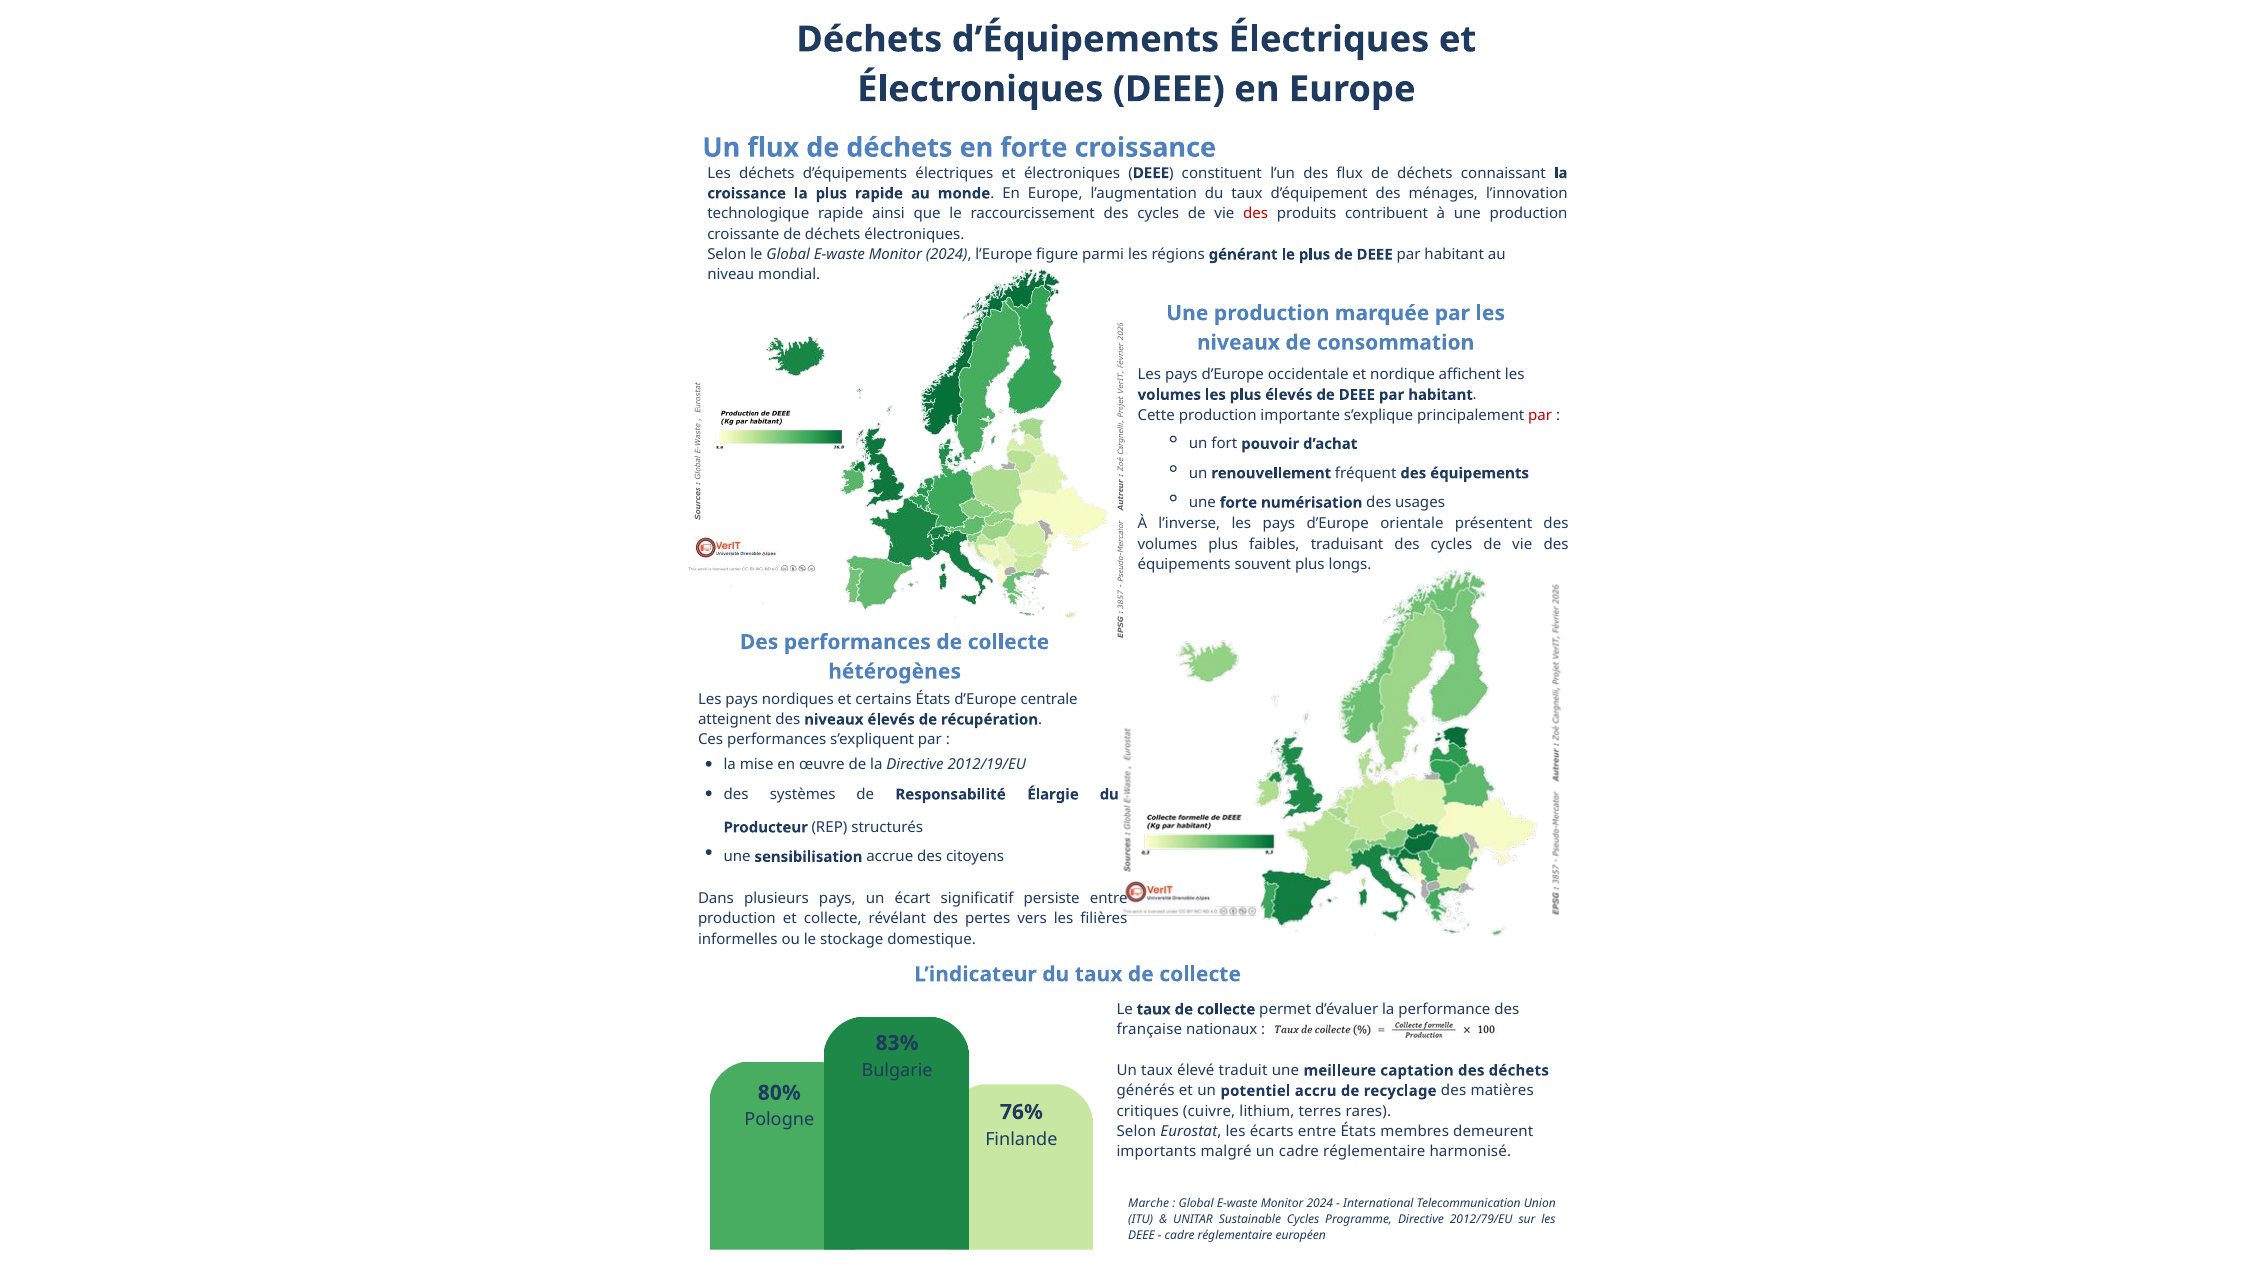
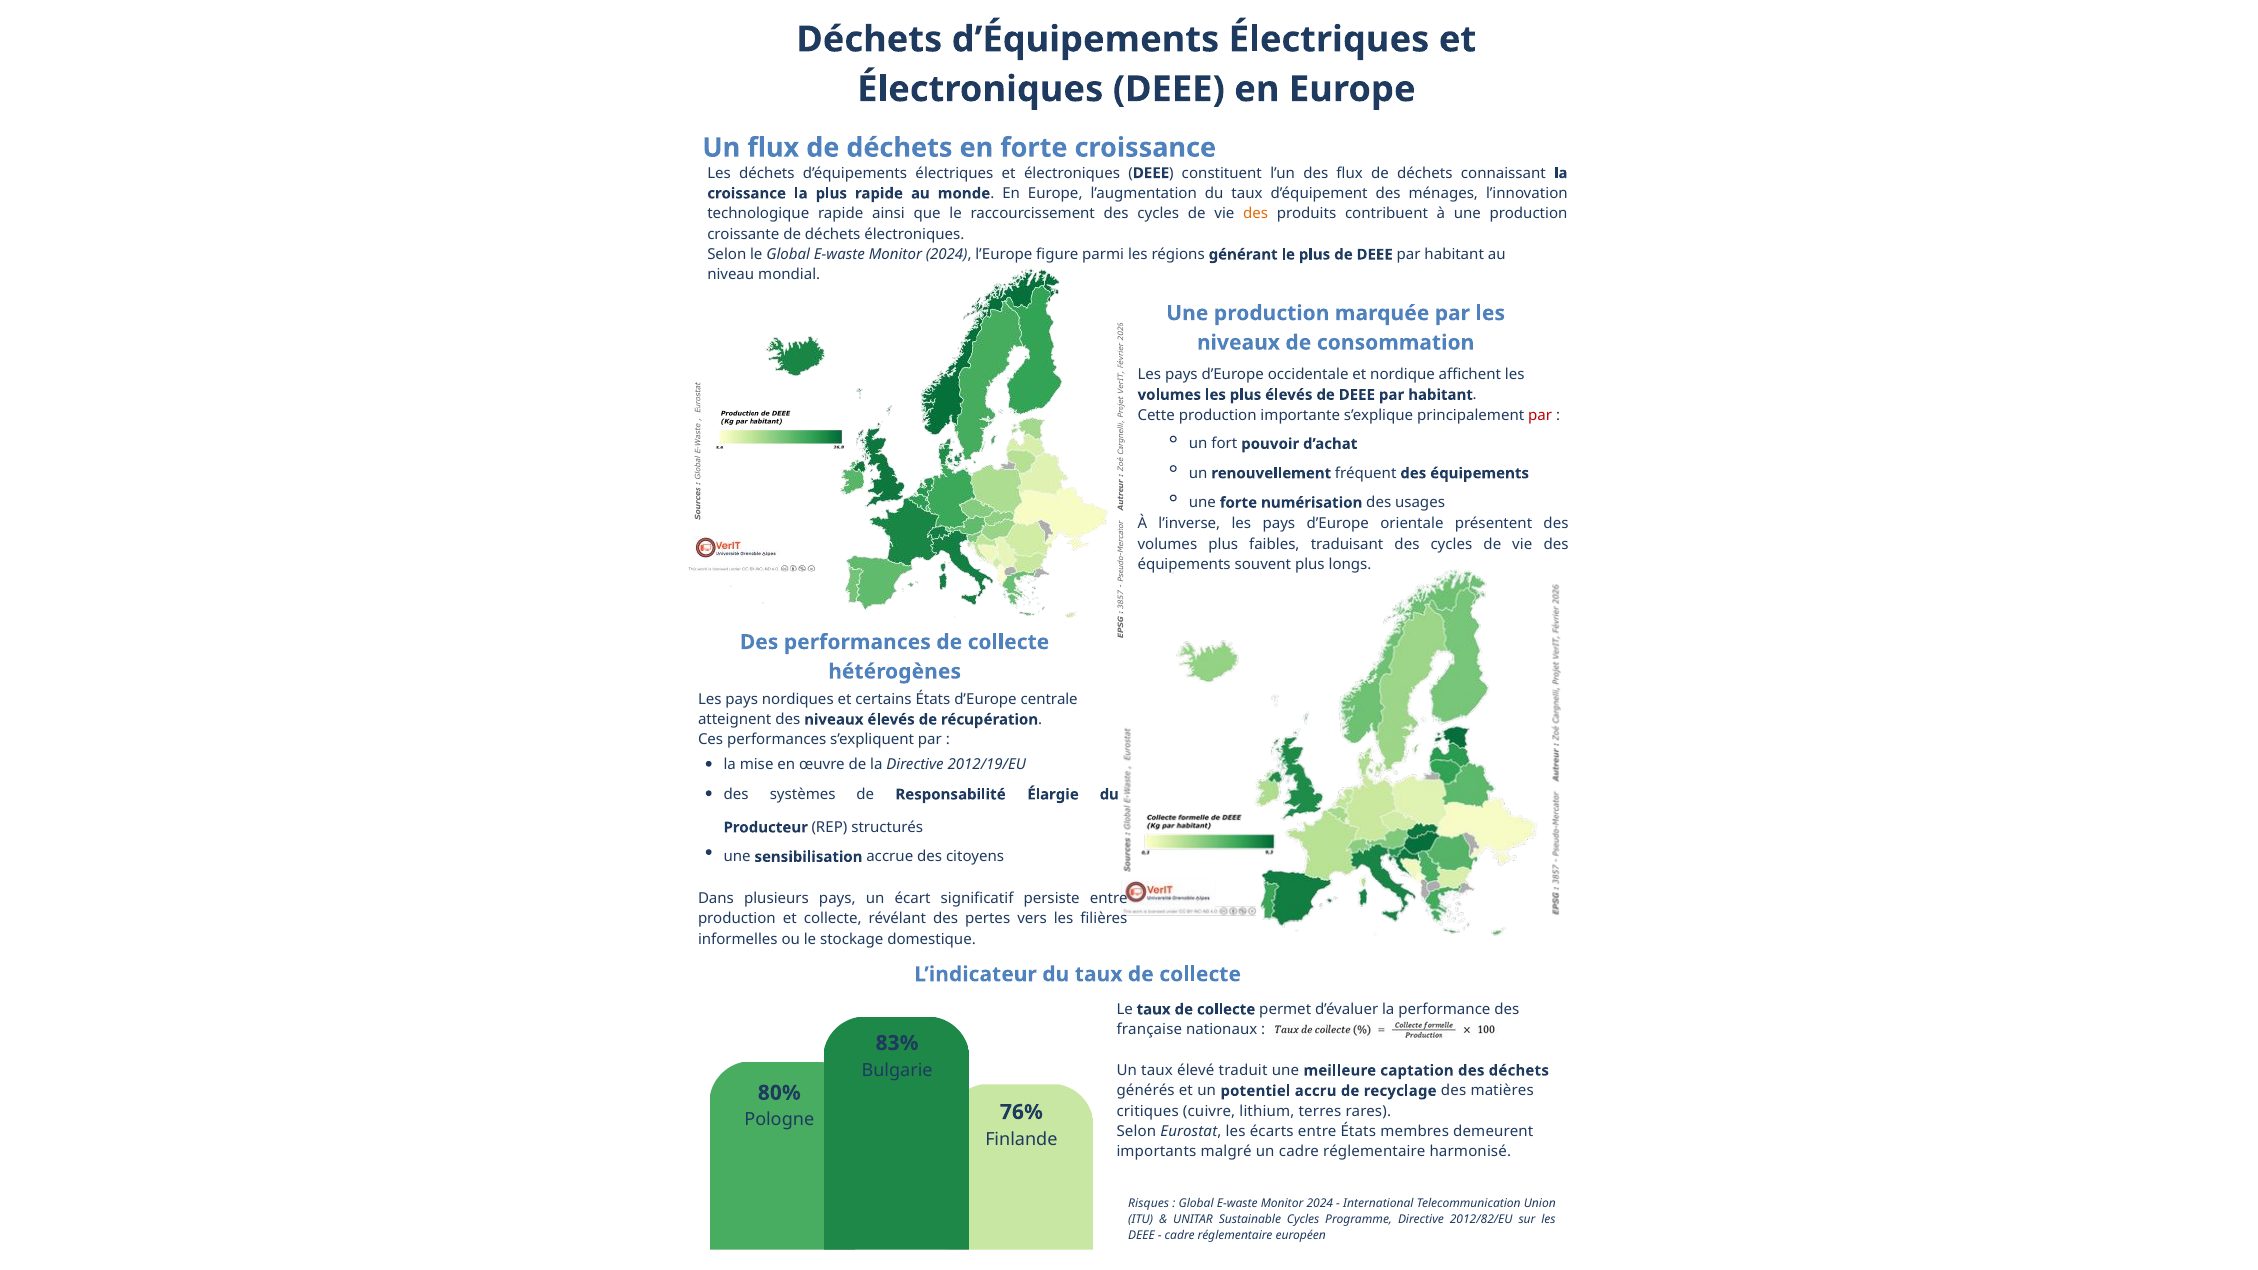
des at (1256, 214) colour: red -> orange
Marche: Marche -> Risques
2012/79/EU: 2012/79/EU -> 2012/82/EU
